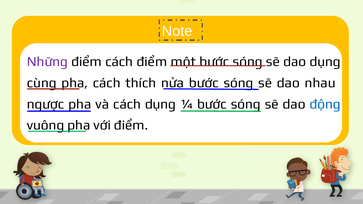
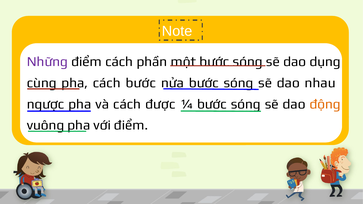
cách điểm: điểm -> phần
cách thích: thích -> bước
cách dụng: dụng -> được
động colour: blue -> orange
